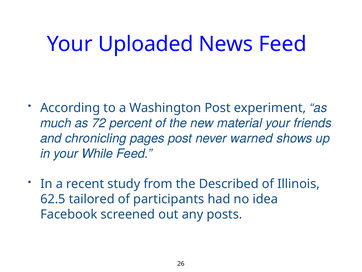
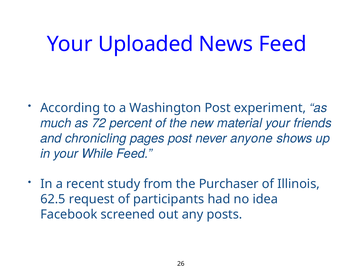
warned: warned -> anyone
Described: Described -> Purchaser
tailored: tailored -> request
